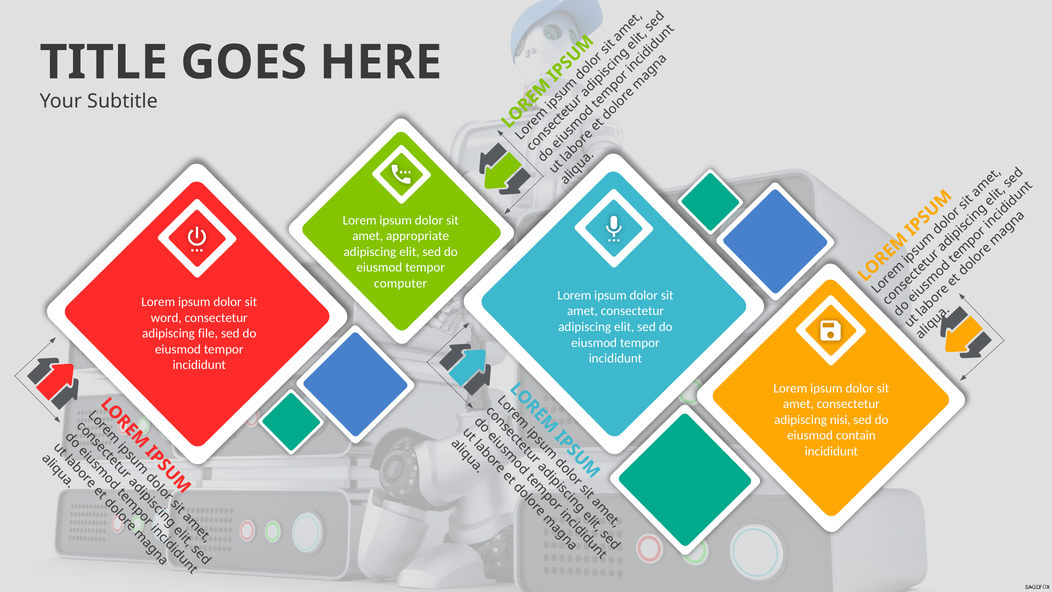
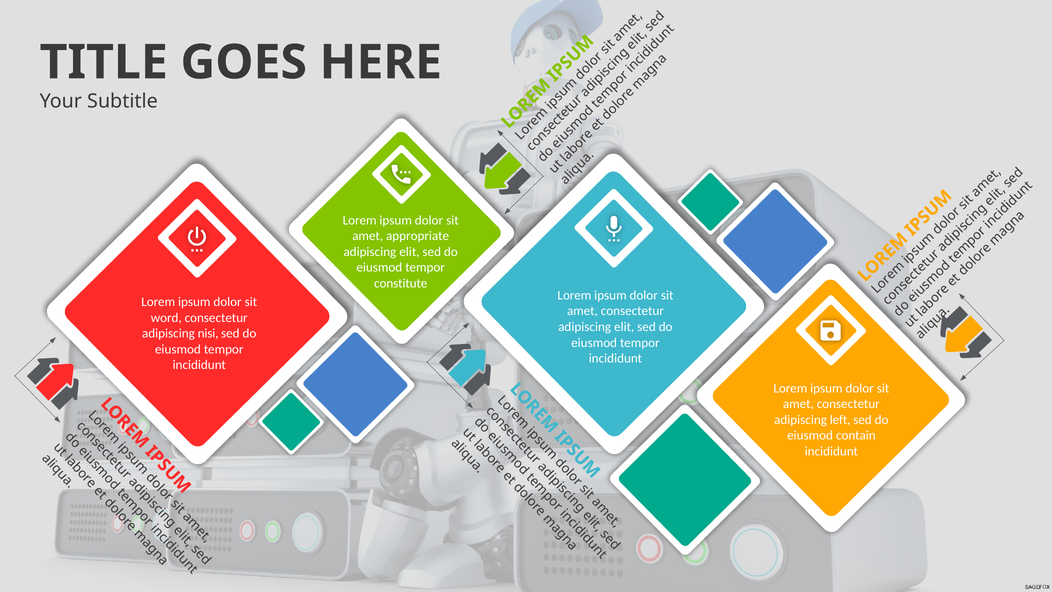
computer: computer -> constitute
file: file -> nisi
nisi: nisi -> left
